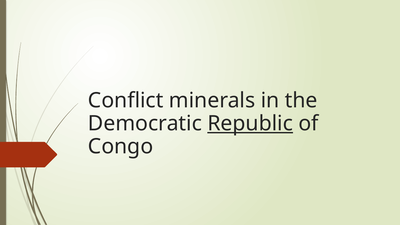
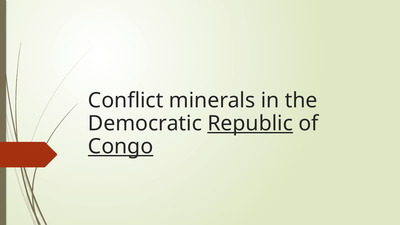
Congo underline: none -> present
